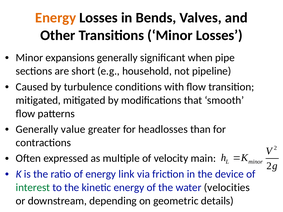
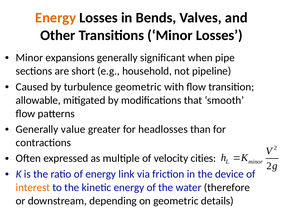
turbulence conditions: conditions -> geometric
mitigated at (38, 100): mitigated -> allowable
main: main -> cities
interest colour: green -> orange
velocities: velocities -> therefore
